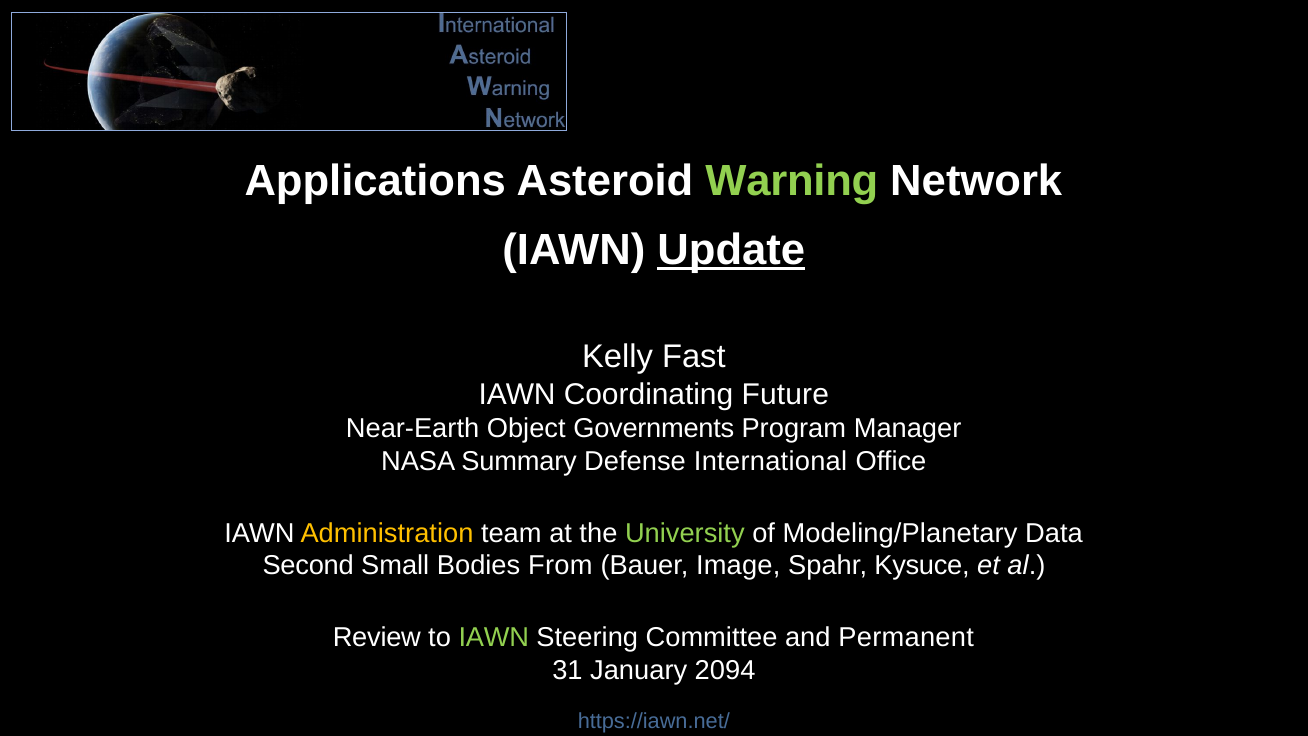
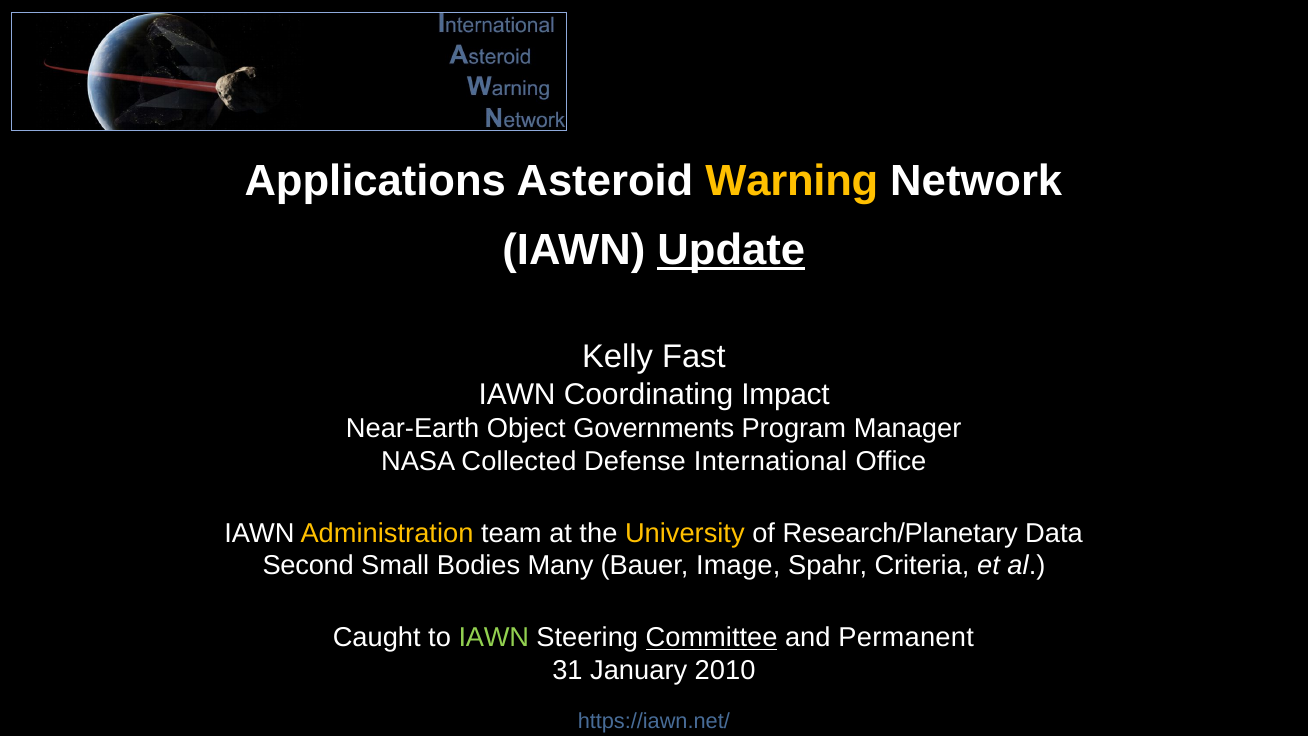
Warning colour: light green -> yellow
Future: Future -> Impact
Summary: Summary -> Collected
University colour: light green -> yellow
Modeling/Planetary: Modeling/Planetary -> Research/Planetary
From: From -> Many
Kysuce: Kysuce -> Criteria
Review: Review -> Caught
Committee underline: none -> present
2094: 2094 -> 2010
